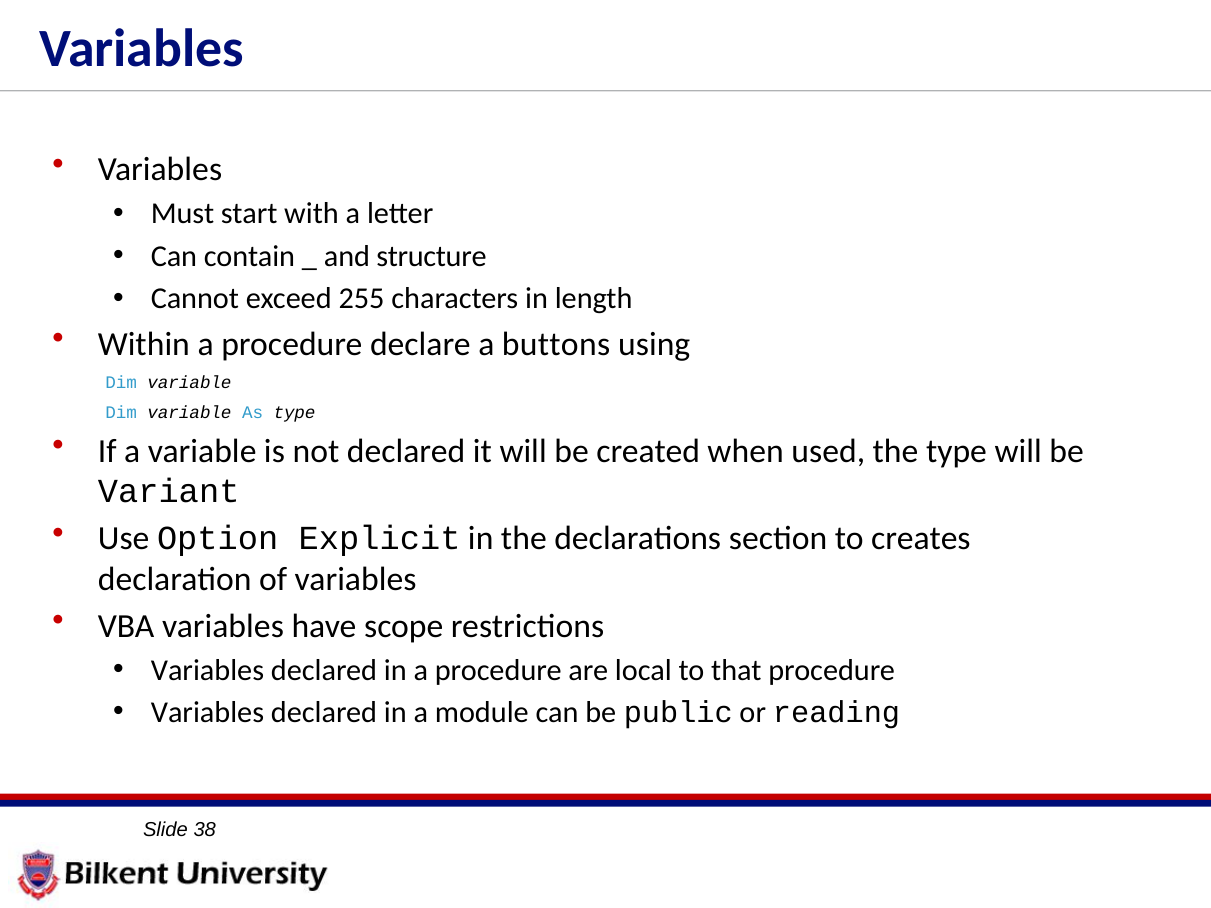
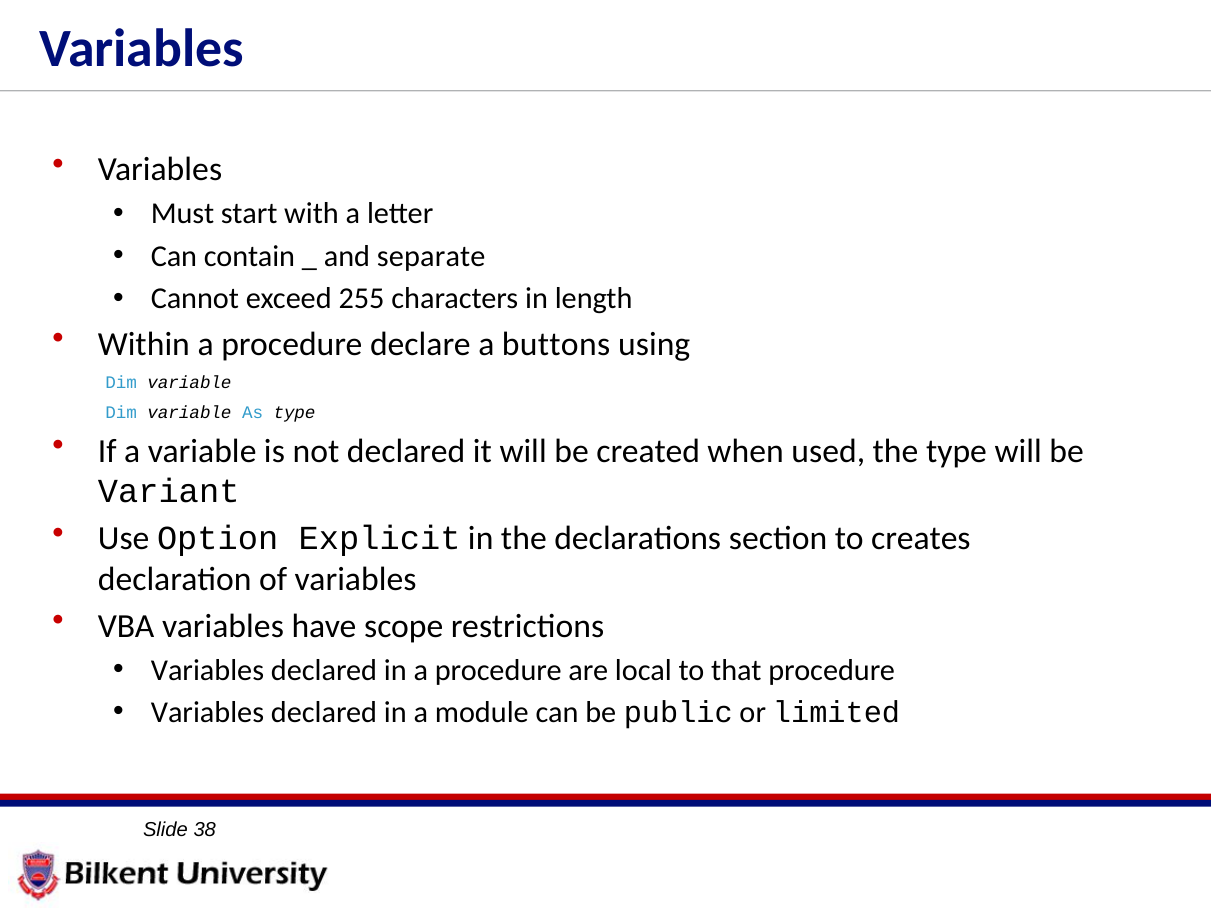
structure: structure -> separate
reading: reading -> limited
